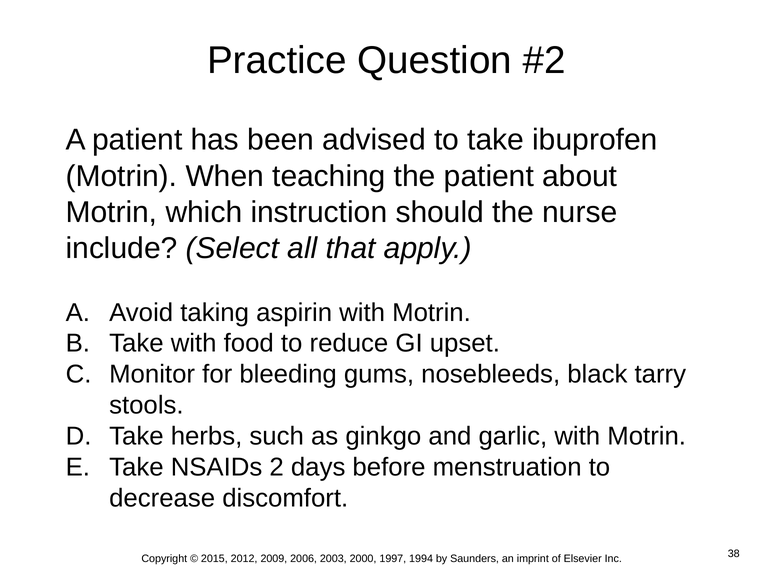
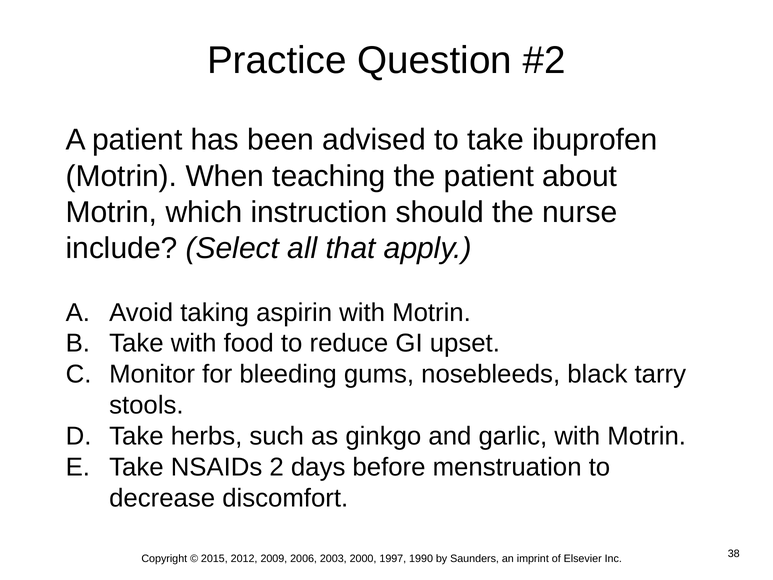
1994: 1994 -> 1990
